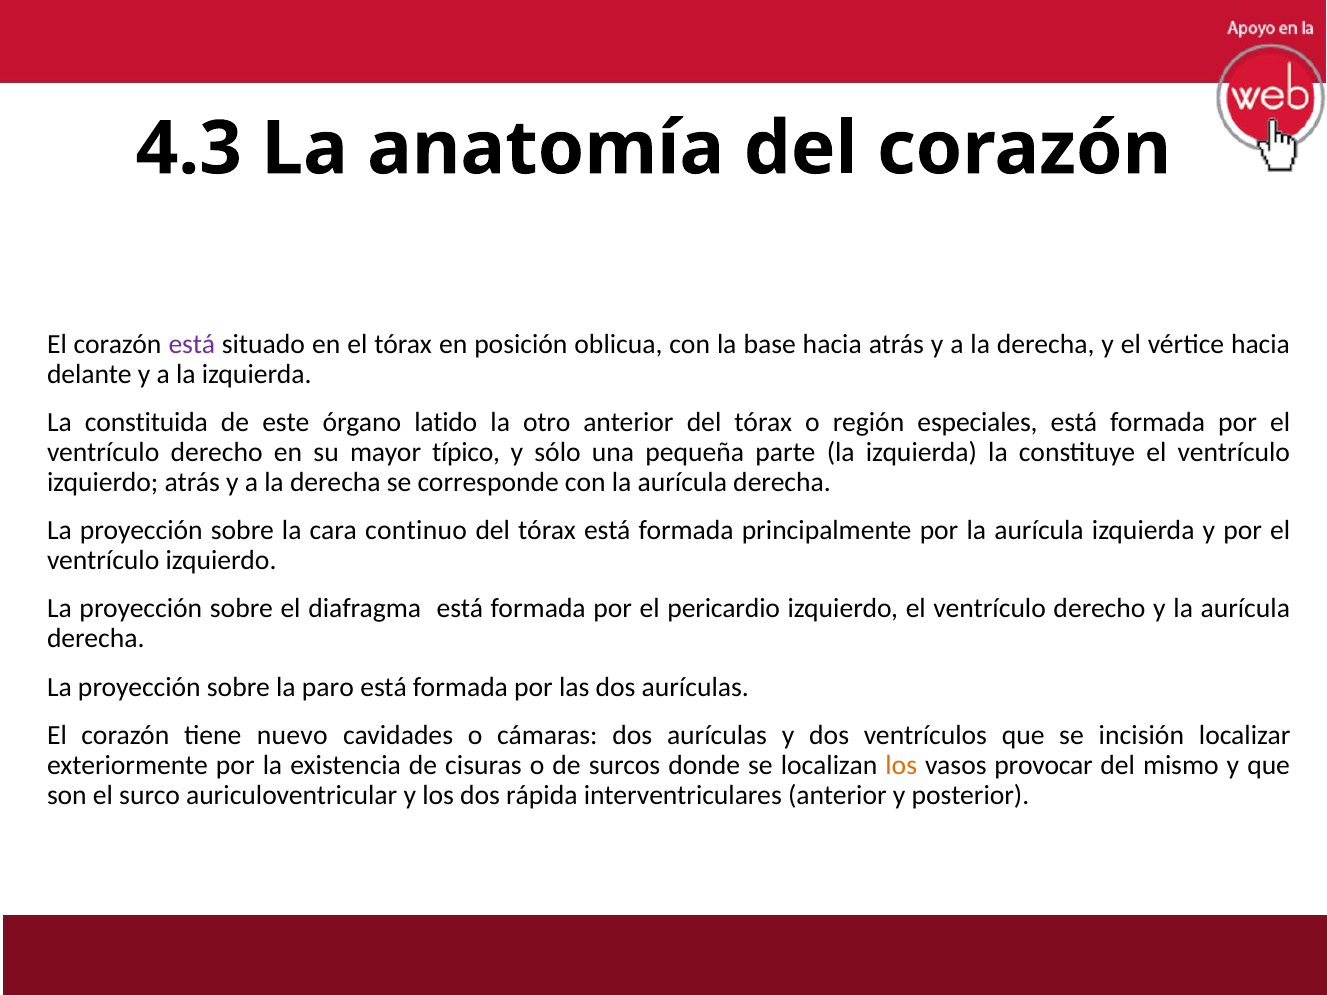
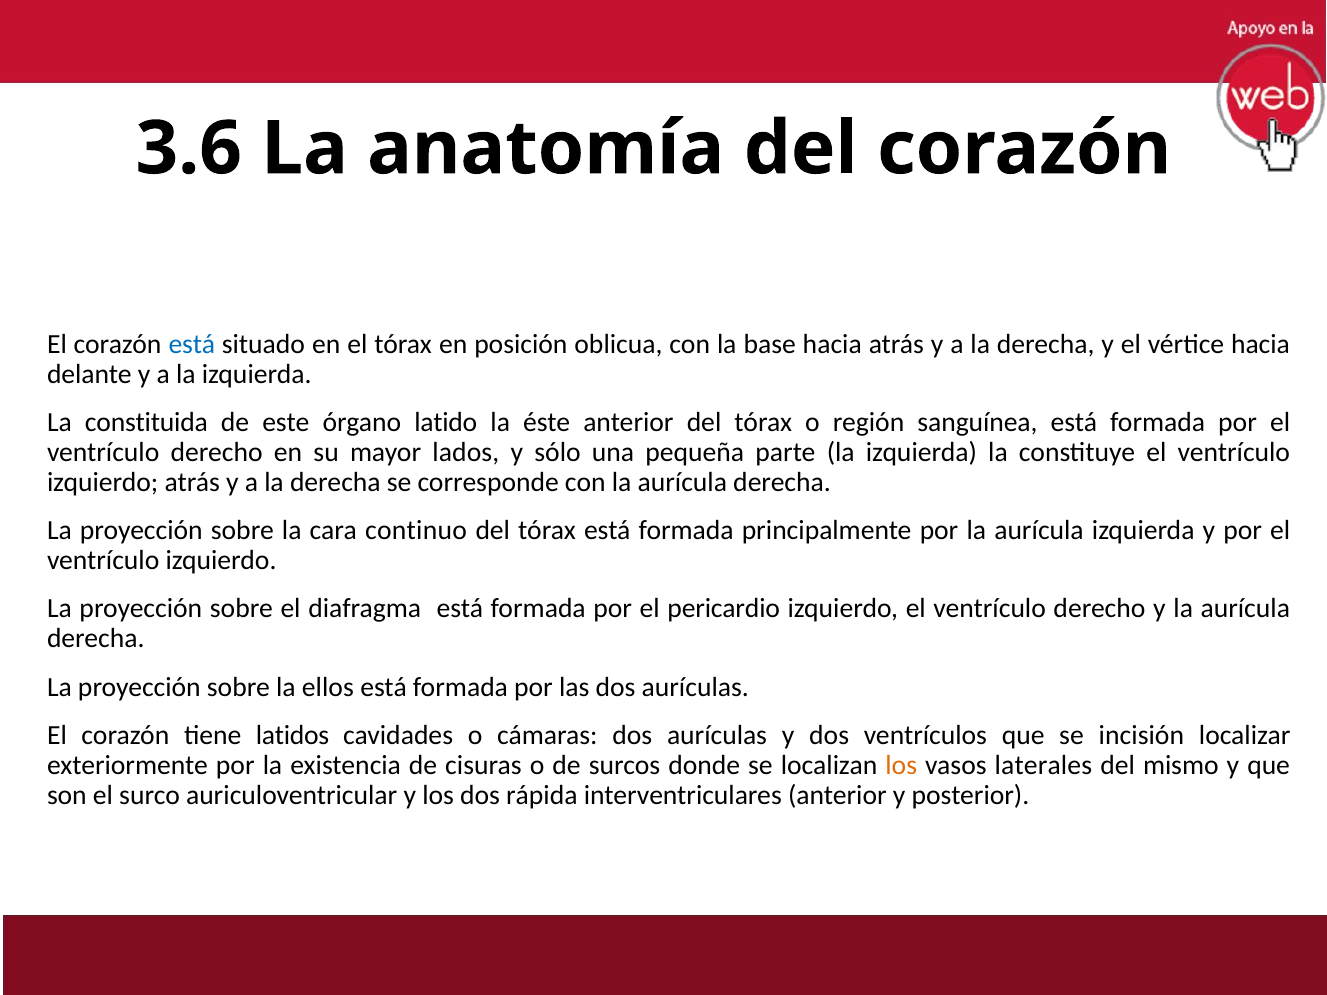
4.3: 4.3 -> 3.6
está at (192, 345) colour: purple -> blue
otro: otro -> éste
especiales: especiales -> sanguínea
típico: típico -> lados
paro: paro -> ellos
nuevo: nuevo -> latidos
provocar: provocar -> laterales
